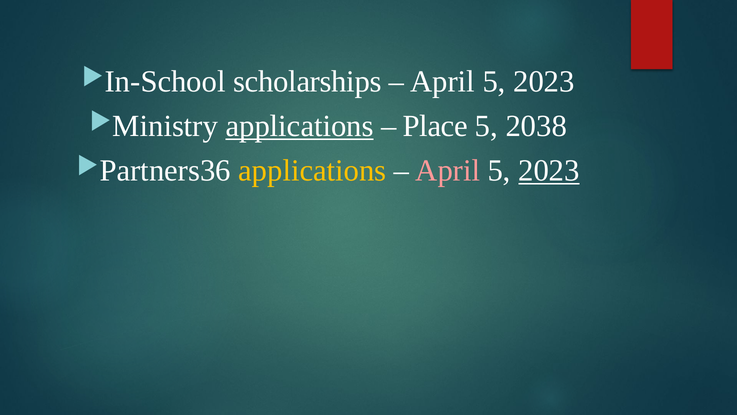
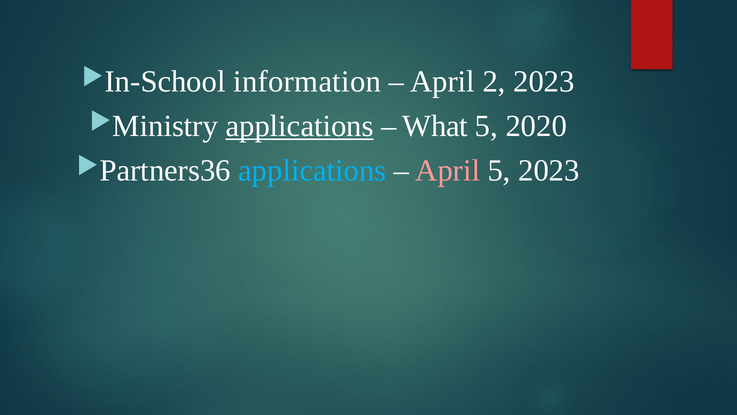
scholarships: scholarships -> information
5 at (494, 81): 5 -> 2
Place: Place -> What
2038: 2038 -> 2020
applications at (312, 170) colour: yellow -> light blue
2023 at (549, 170) underline: present -> none
